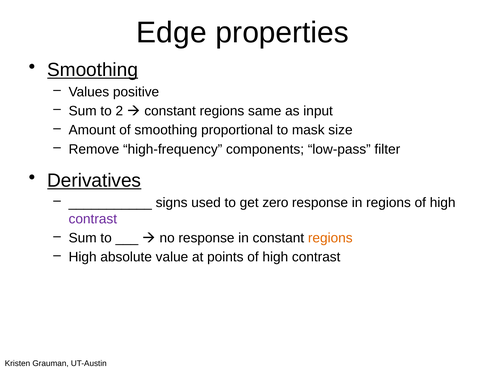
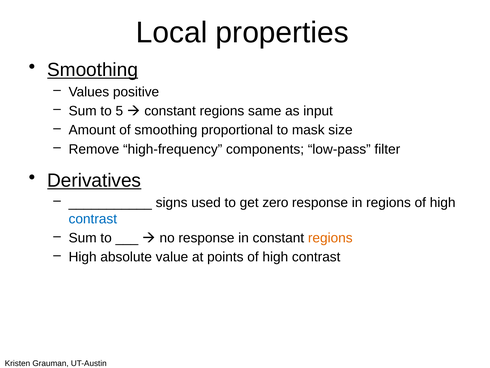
Edge: Edge -> Local
2: 2 -> 5
contrast at (93, 219) colour: purple -> blue
